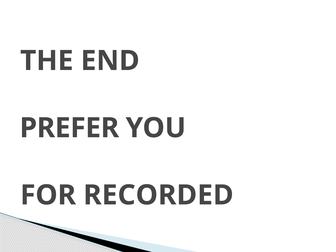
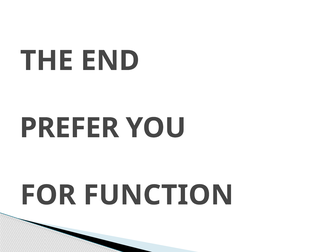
RECORDED: RECORDED -> FUNCTION
